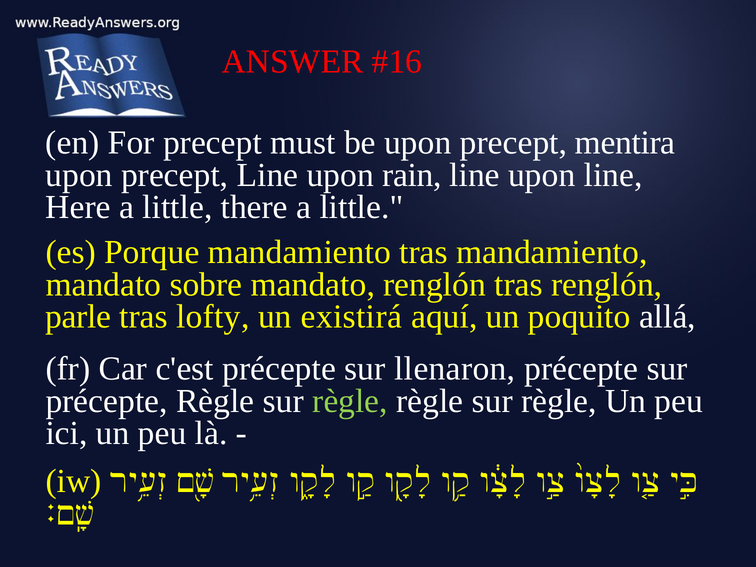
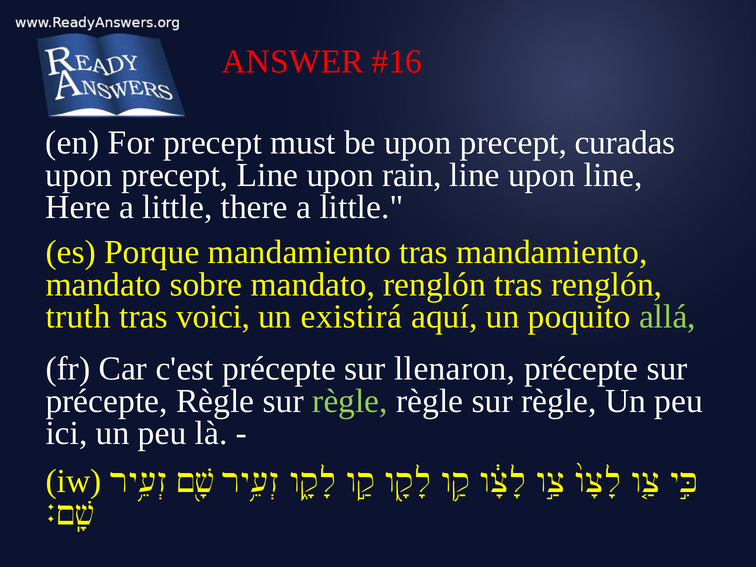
mentira: mentira -> curadas
parle: parle -> truth
lofty: lofty -> voici
allá colour: white -> light green
